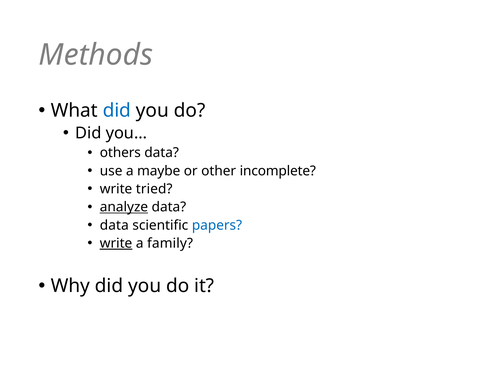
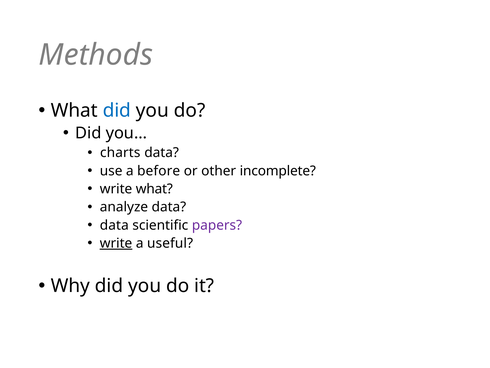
others: others -> charts
maybe: maybe -> before
write tried: tried -> what
analyze underline: present -> none
papers colour: blue -> purple
family: family -> useful
